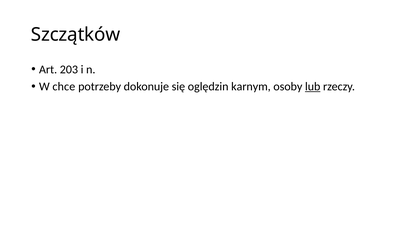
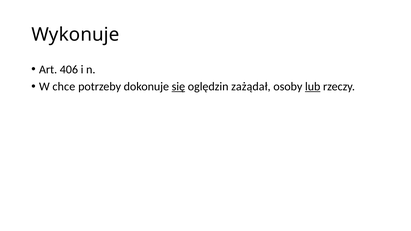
Szczątków: Szczątków -> Wykonuje
203: 203 -> 406
się underline: none -> present
karnym: karnym -> zażądał
